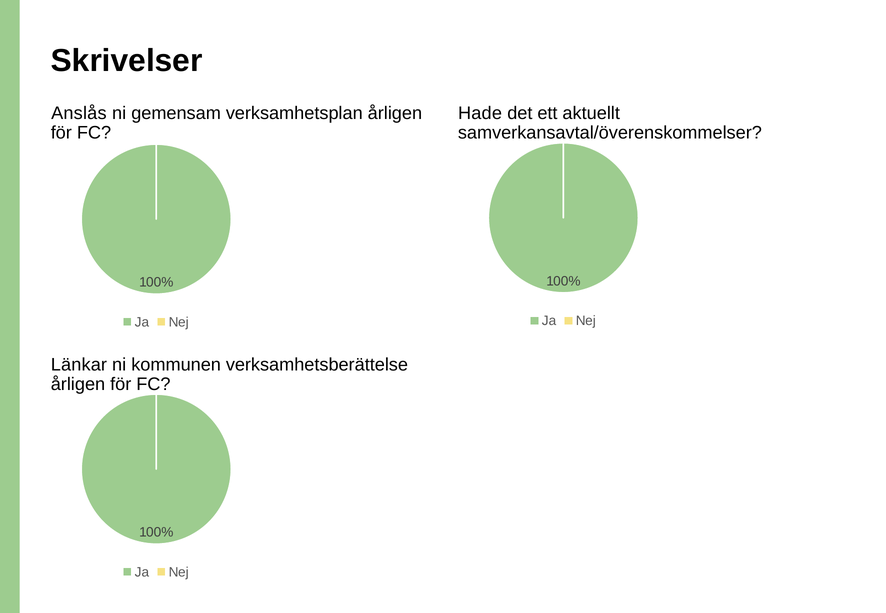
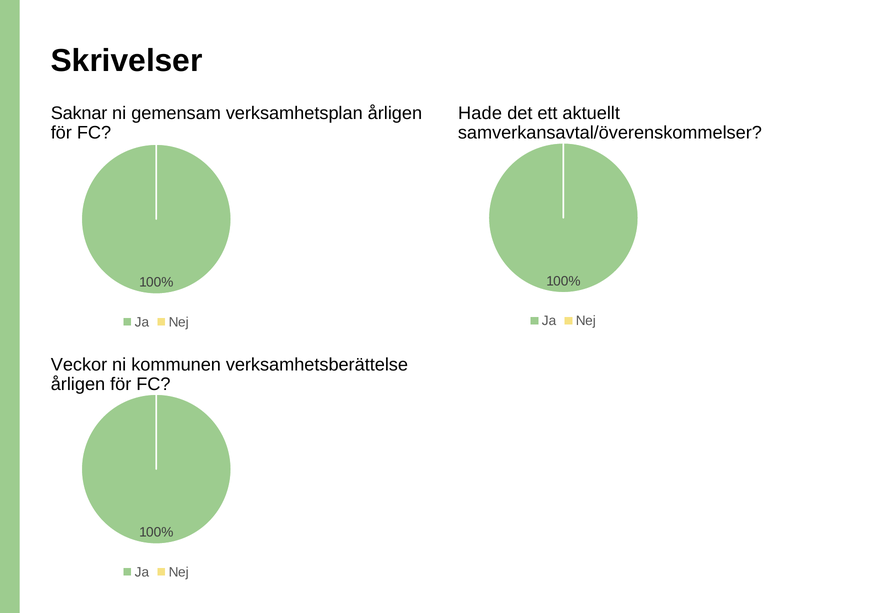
Anslås: Anslås -> Saknar
Länkar: Länkar -> Veckor
